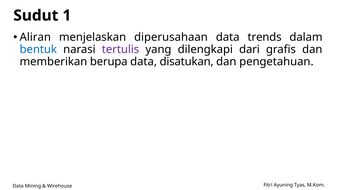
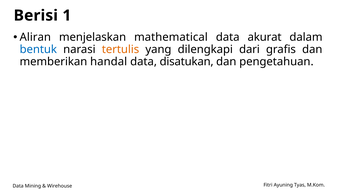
Sudut: Sudut -> Berisi
diperusahaan: diperusahaan -> mathematical
trends: trends -> akurat
tertulis colour: purple -> orange
berupa: berupa -> handal
